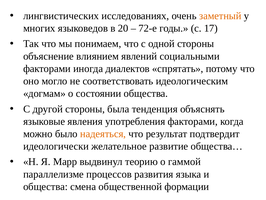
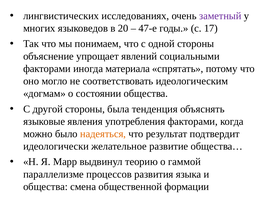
заметный colour: orange -> purple
72-е: 72-е -> 47-е
влиянием: влиянием -> упрощает
диалектов: диалектов -> материала
